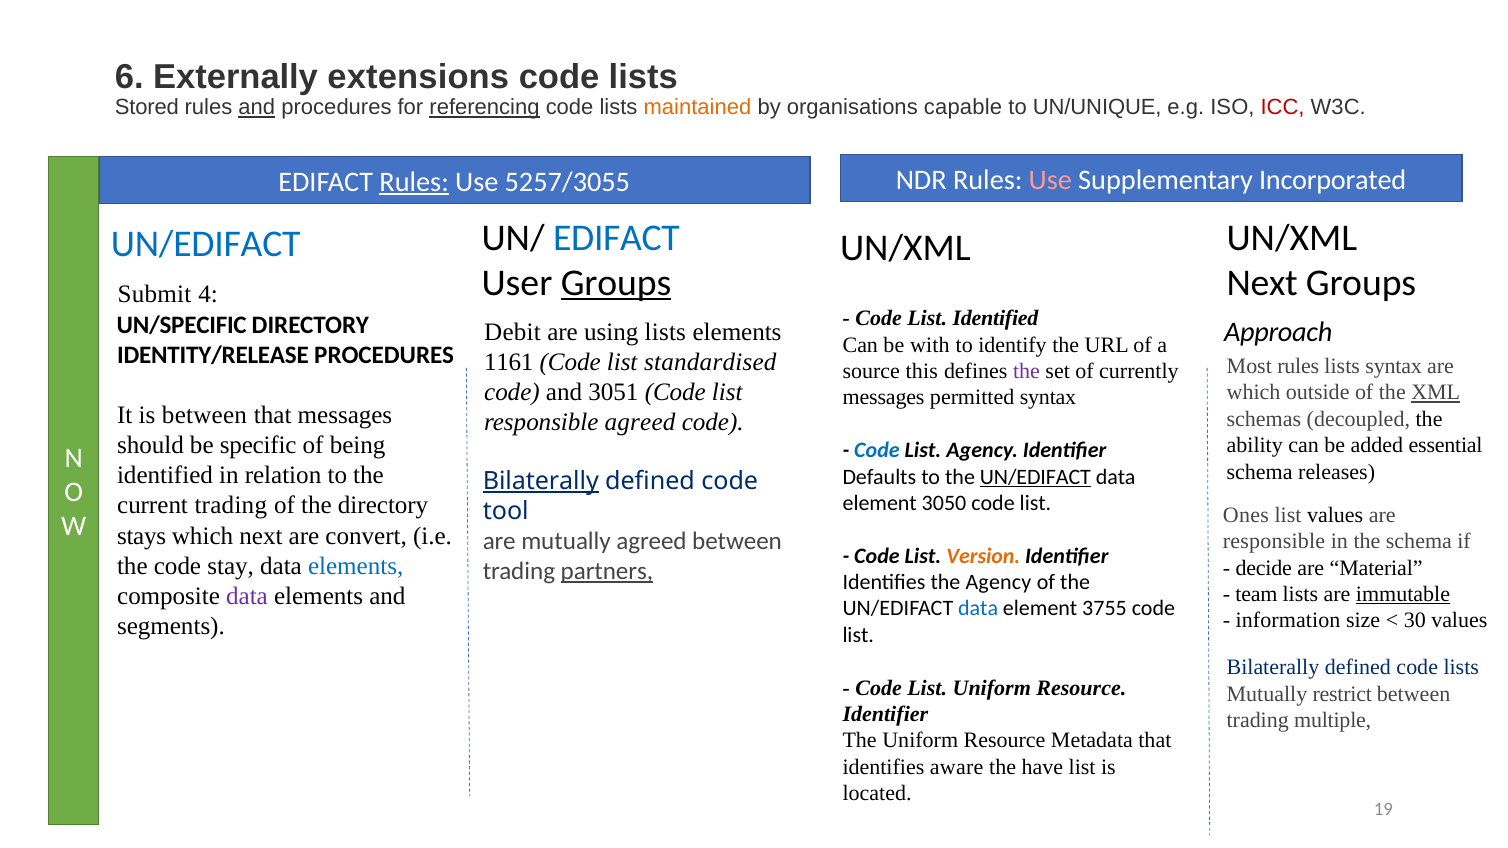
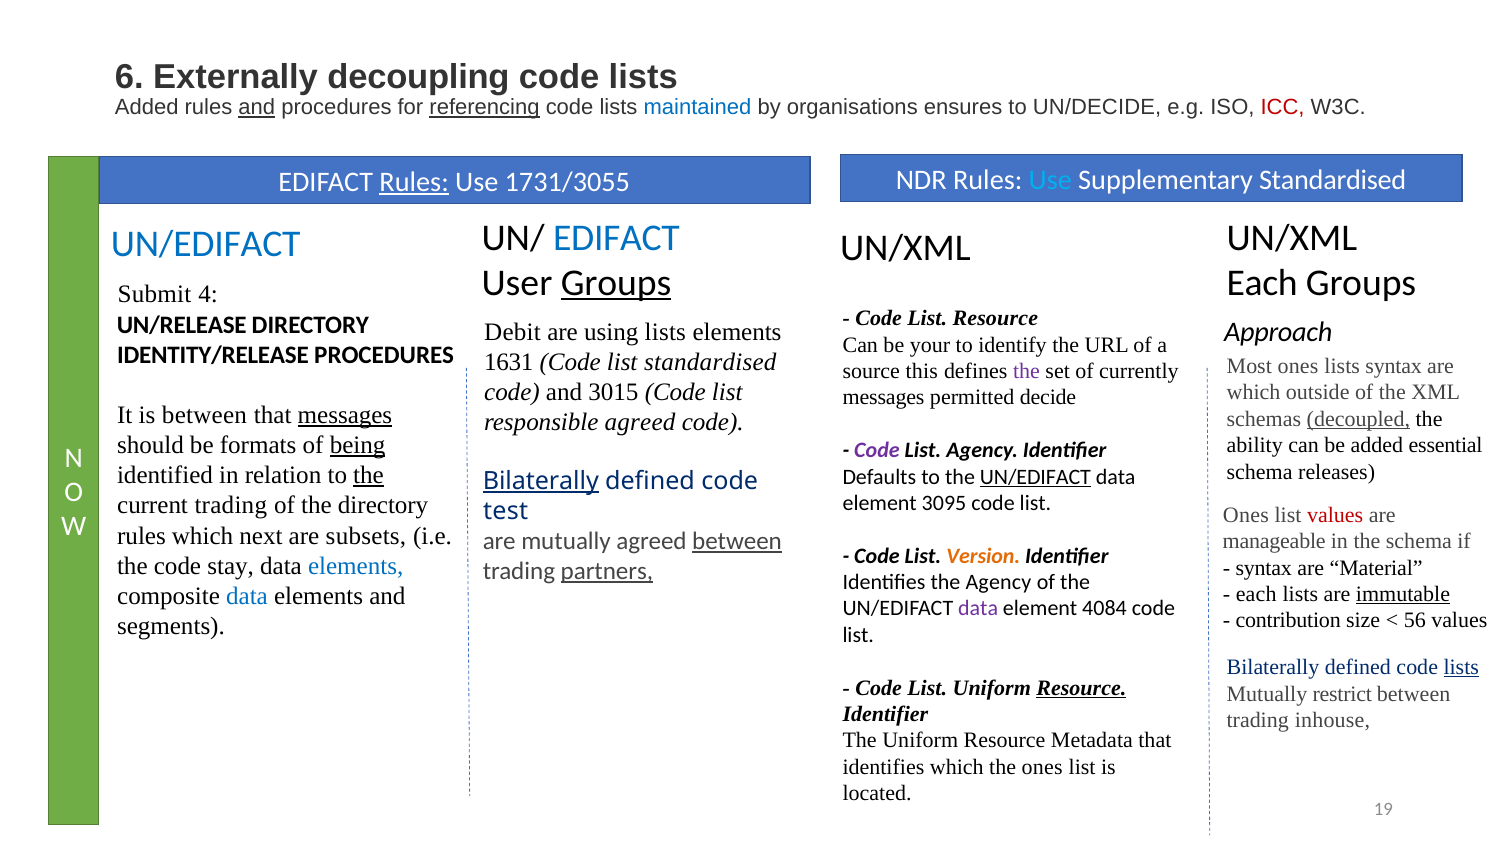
extensions: extensions -> decoupling
Stored at (147, 108): Stored -> Added
maintained colour: orange -> blue
capable: capable -> ensures
UN/UNIQUE: UN/UNIQUE -> UN/DECIDE
Use at (1050, 180) colour: pink -> light blue
Supplementary Incorporated: Incorporated -> Standardised
5257/3055: 5257/3055 -> 1731/3055
Next at (1262, 283): Next -> Each
List Identified: Identified -> Resource
UN/SPECIFIC: UN/SPECIFIC -> UN/RELEASE
with: with -> your
1161: 1161 -> 1631
Most rules: rules -> ones
3051: 3051 -> 3015
XML underline: present -> none
permitted syntax: syntax -> decide
messages at (345, 415) underline: none -> present
decoupled underline: none -> present
specific: specific -> formats
being underline: none -> present
Code at (877, 450) colour: blue -> purple
the at (368, 476) underline: none -> present
3050: 3050 -> 3095
tool: tool -> test
values at (1335, 515) colour: black -> red
stays at (142, 536): stays -> rules
convert: convert -> subsets
between at (737, 541) underline: none -> present
responsible at (1274, 542): responsible -> manageable
decide at (1264, 568): decide -> syntax
team at (1256, 594): team -> each
data at (247, 596) colour: purple -> blue
data at (978, 609) colour: blue -> purple
3755: 3755 -> 4084
information: information -> contribution
30: 30 -> 56
lists at (1461, 668) underline: none -> present
Resource at (1081, 688) underline: none -> present
multiple: multiple -> inhouse
identifies aware: aware -> which
the have: have -> ones
